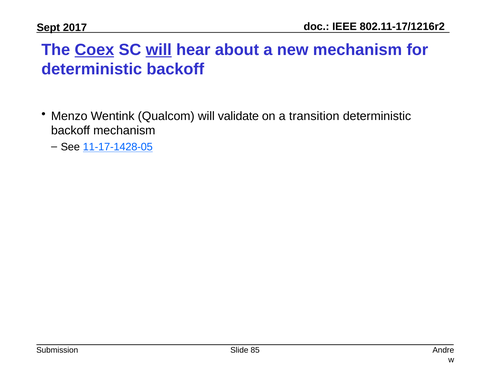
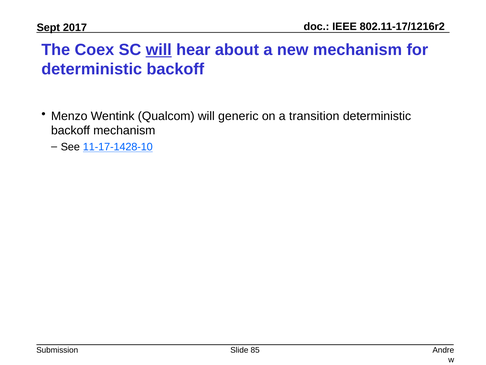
Coex underline: present -> none
validate: validate -> generic
11-17-1428-05: 11-17-1428-05 -> 11-17-1428-10
